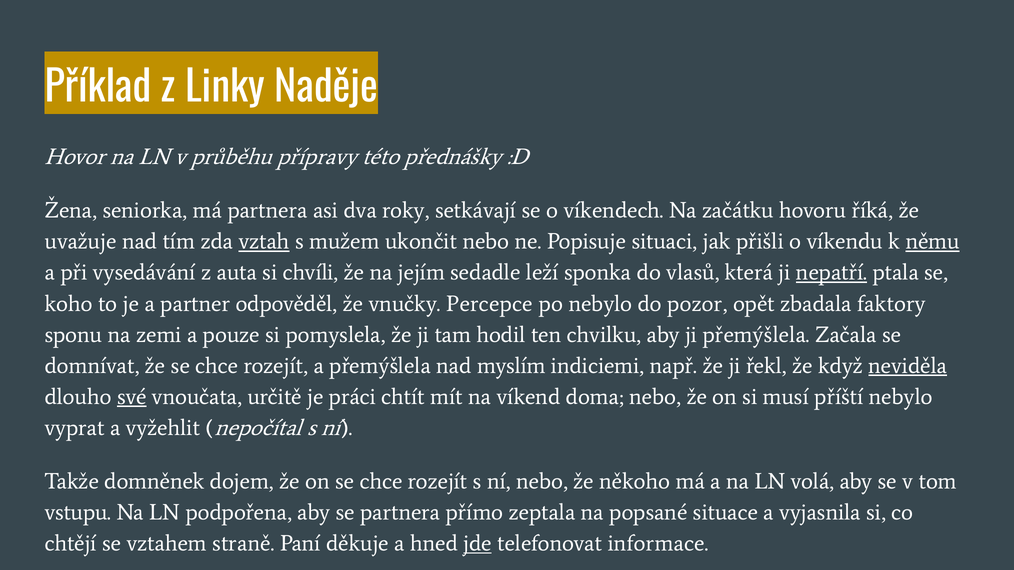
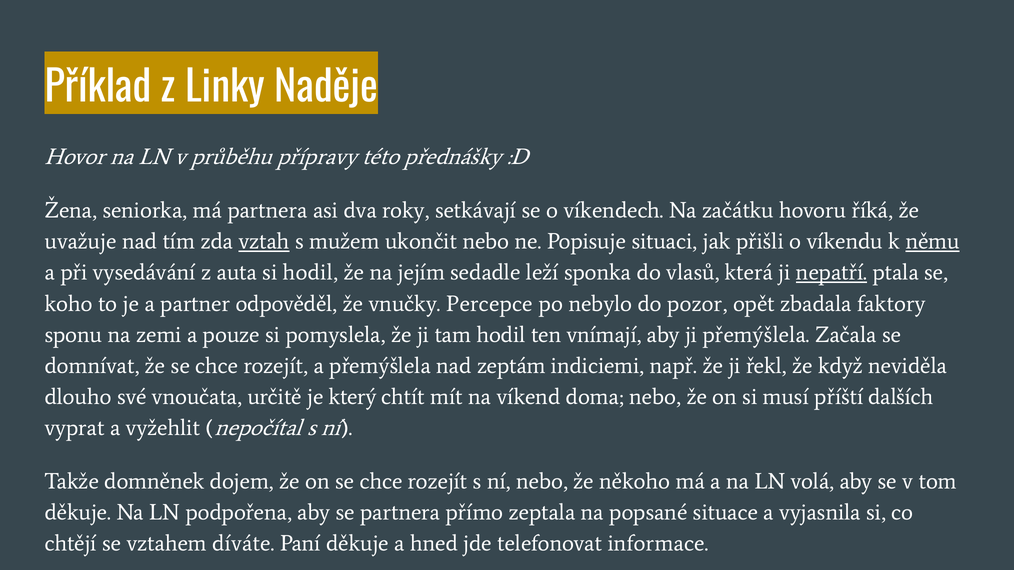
si chvíli: chvíli -> hodil
chvilku: chvilku -> vnímají
myslím: myslím -> zeptám
neviděla underline: present -> none
své underline: present -> none
práci: práci -> který
příští nebylo: nebylo -> dalších
vstupu at (78, 513): vstupu -> děkuje
straně: straně -> díváte
jde underline: present -> none
